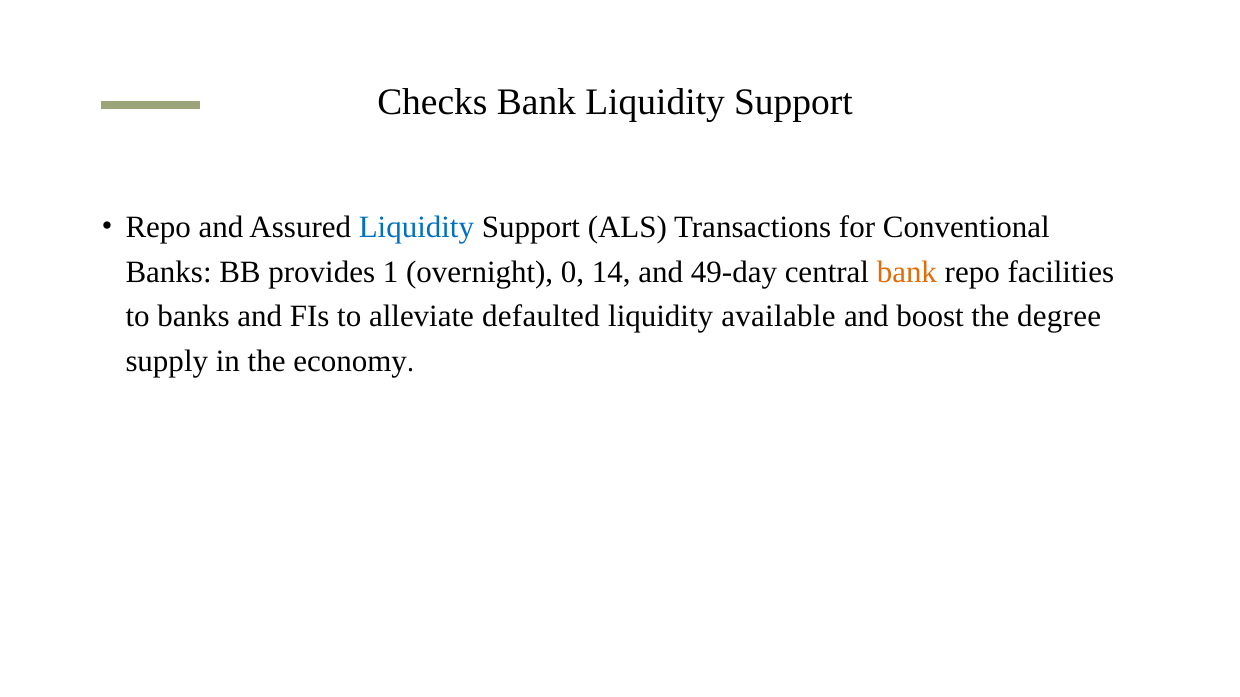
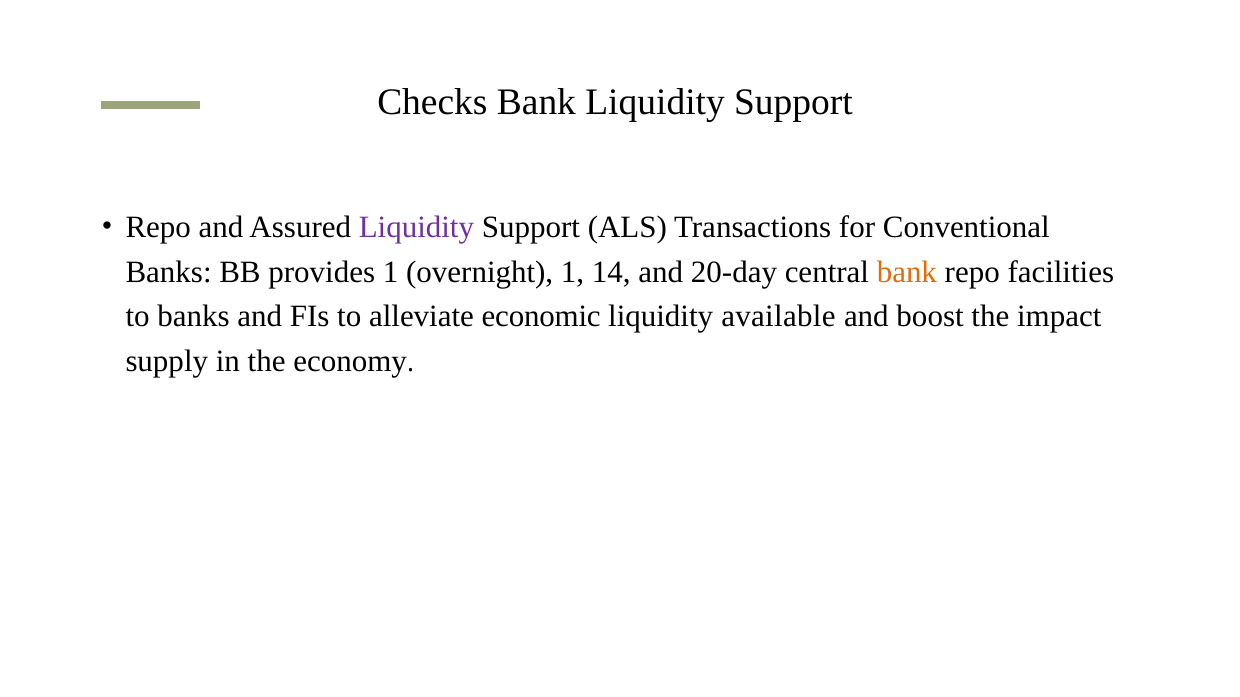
Liquidity at (416, 228) colour: blue -> purple
overnight 0: 0 -> 1
49-day: 49-day -> 20-day
defaulted: defaulted -> economic
degree: degree -> impact
